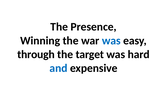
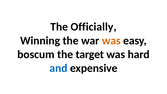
Presence: Presence -> Officially
was at (111, 41) colour: blue -> orange
through: through -> boscum
